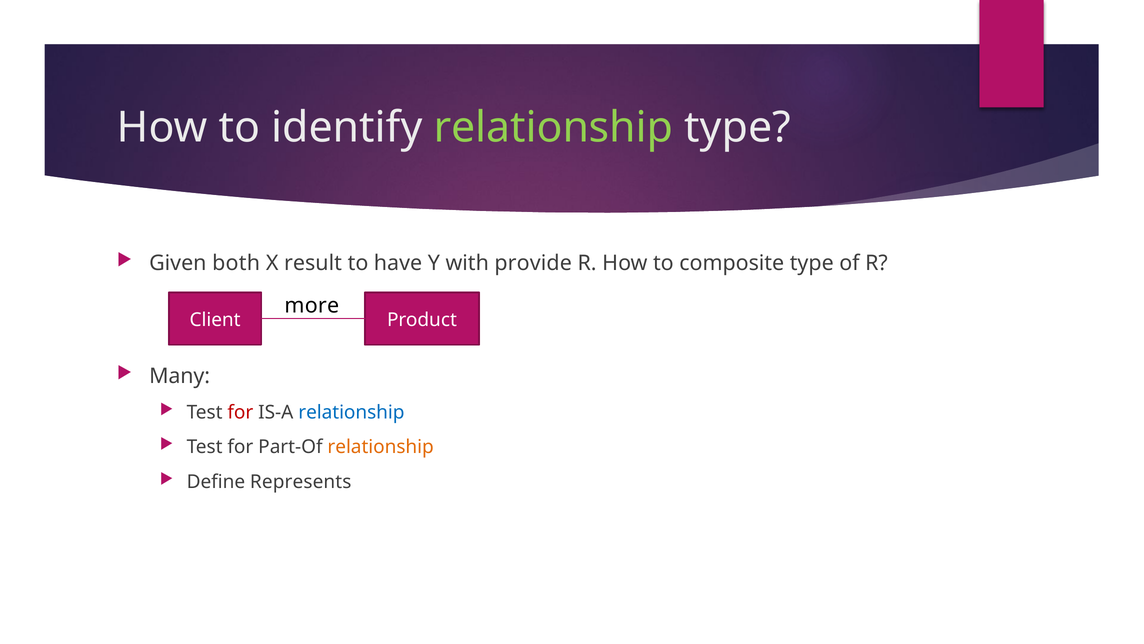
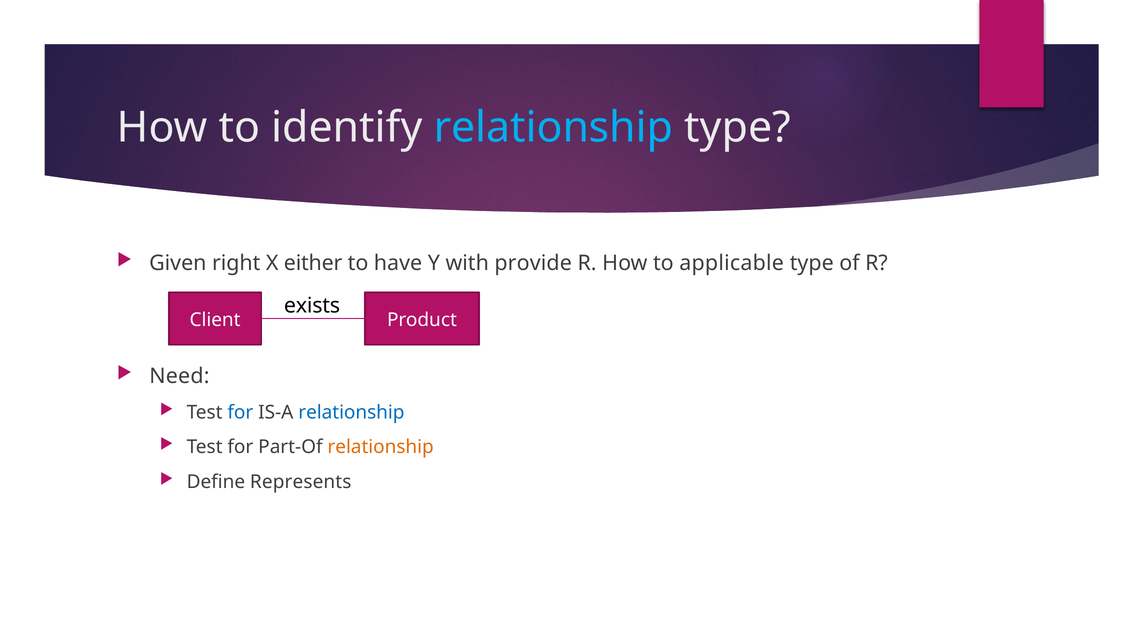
relationship at (553, 128) colour: light green -> light blue
both: both -> right
result: result -> either
composite: composite -> applicable
more: more -> exists
Many: Many -> Need
for at (240, 412) colour: red -> blue
